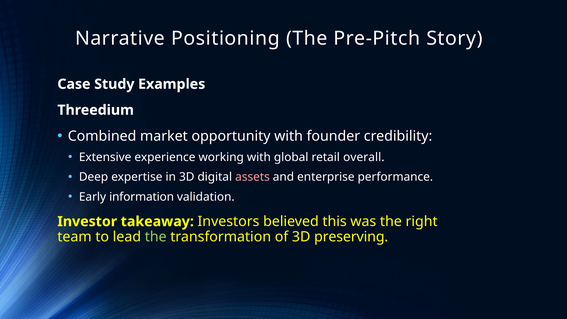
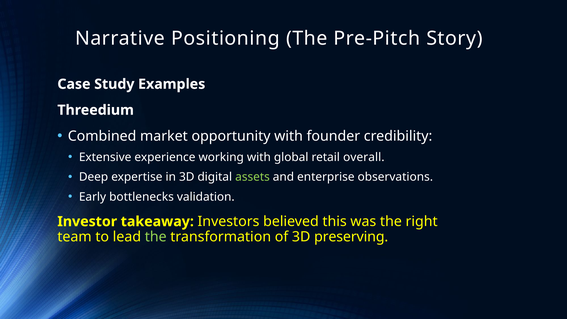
assets colour: pink -> light green
performance: performance -> observations
information: information -> bottlenecks
